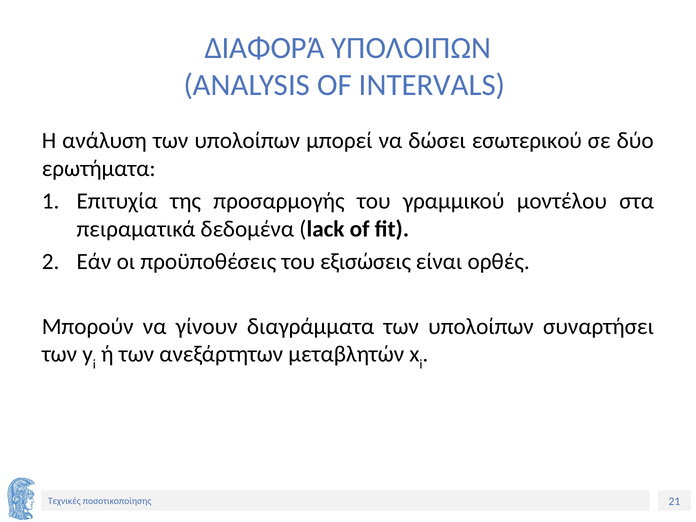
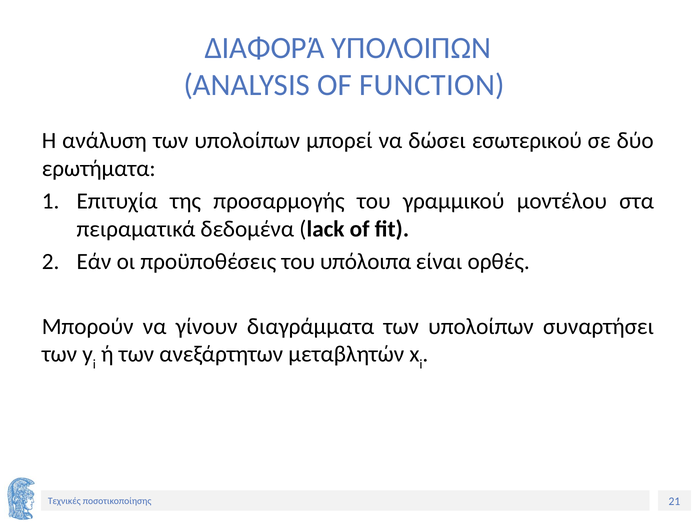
INTERVALS: INTERVALS -> FUNCTION
εξισώσεις: εξισώσεις -> υπόλοιπα
